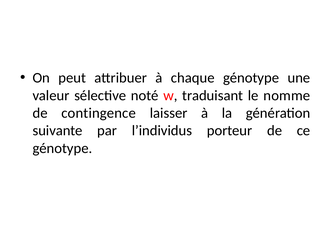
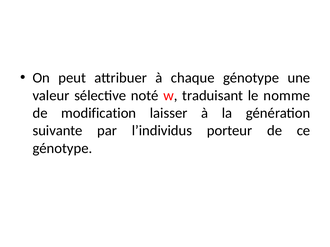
contingence: contingence -> modification
